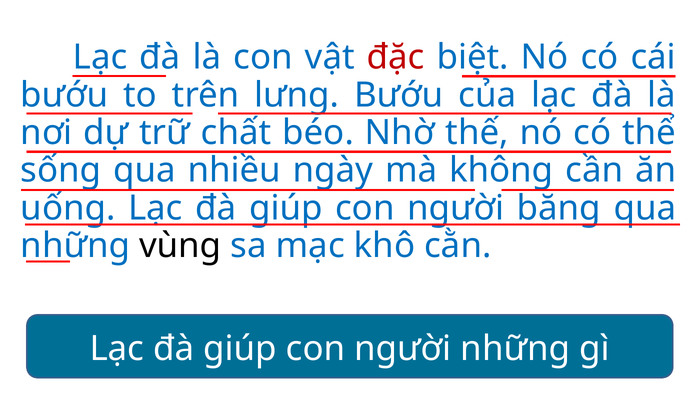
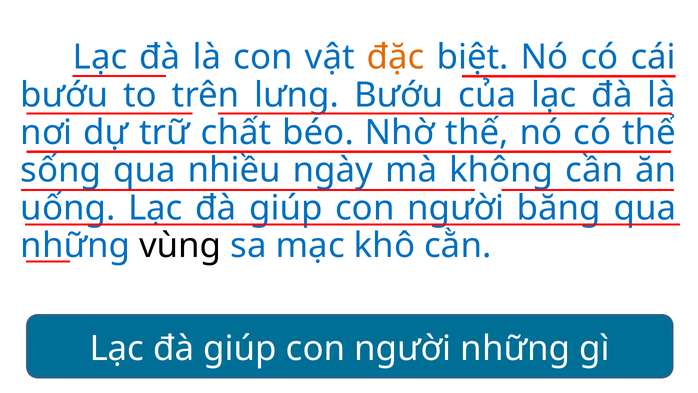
đặc at (396, 57) colour: red -> orange
